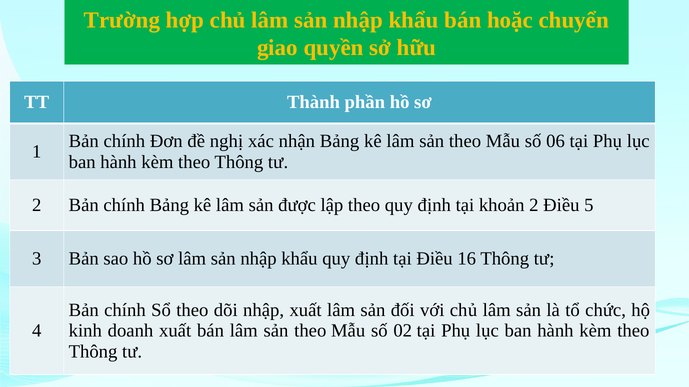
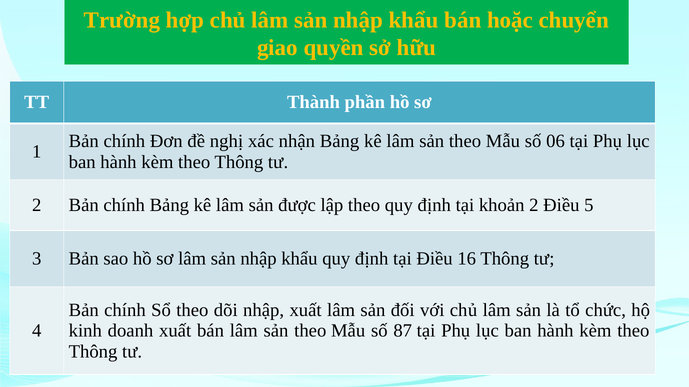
02: 02 -> 87
